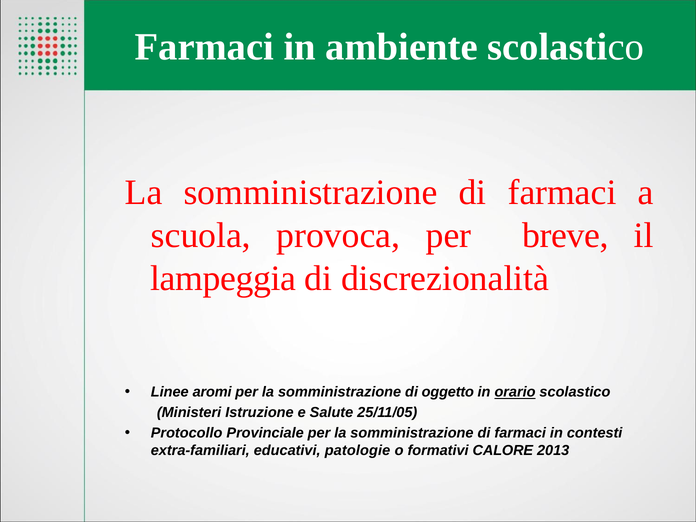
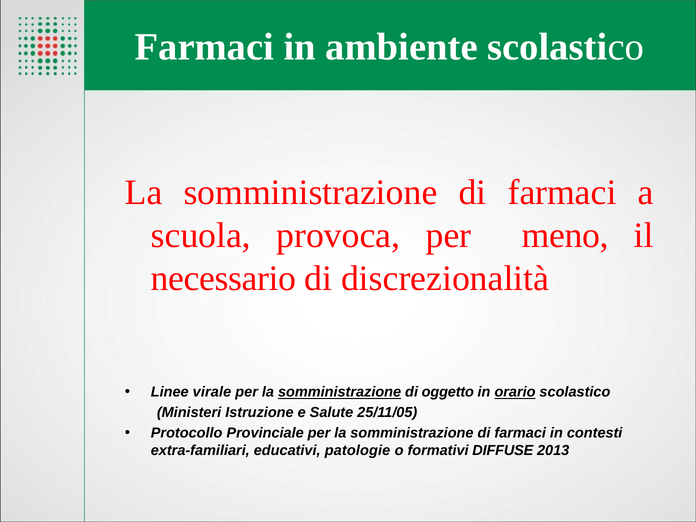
breve: breve -> meno
lampeggia: lampeggia -> necessario
aromi: aromi -> virale
somministrazione at (340, 392) underline: none -> present
CALORE: CALORE -> DIFFUSE
